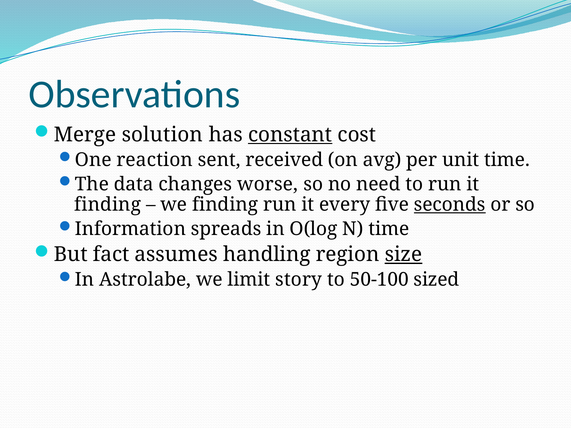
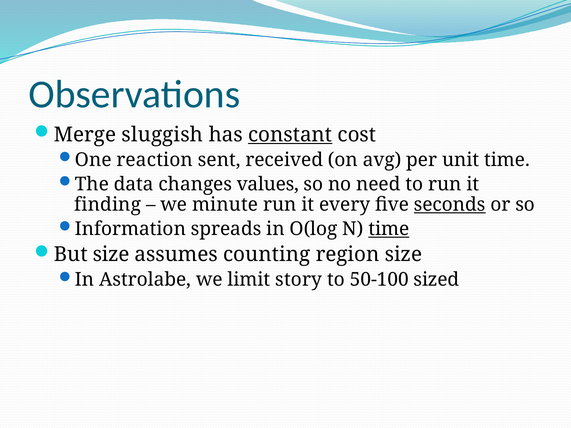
solution: solution -> sluggish
worse: worse -> values
we finding: finding -> minute
time at (389, 229) underline: none -> present
But fact: fact -> size
handling: handling -> counting
size at (403, 255) underline: present -> none
